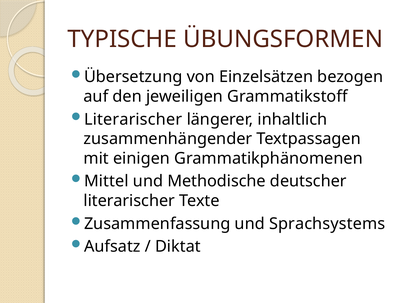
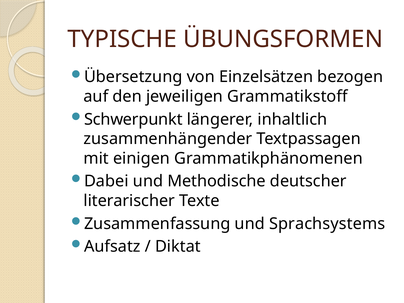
Literarischer at (133, 119): Literarischer -> Schwerpunkt
Mittel: Mittel -> Dabei
